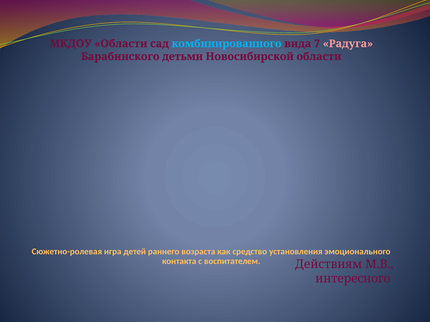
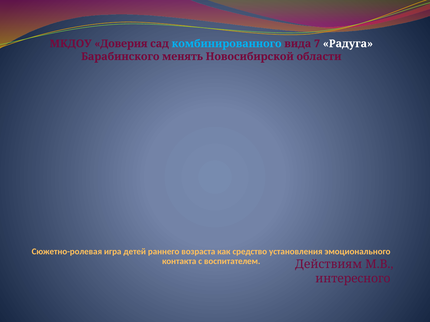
МКДОУ Области: Области -> Доверия
Радуга colour: pink -> white
детьми: детьми -> менять
